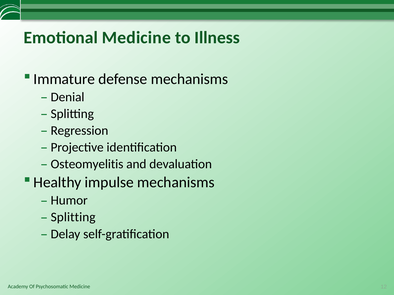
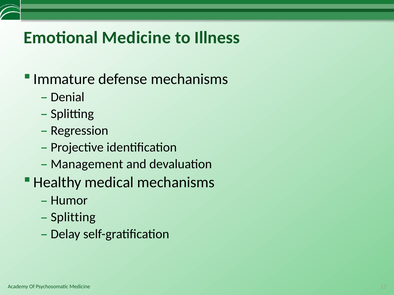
Osteomyelitis: Osteomyelitis -> Management
impulse: impulse -> medical
